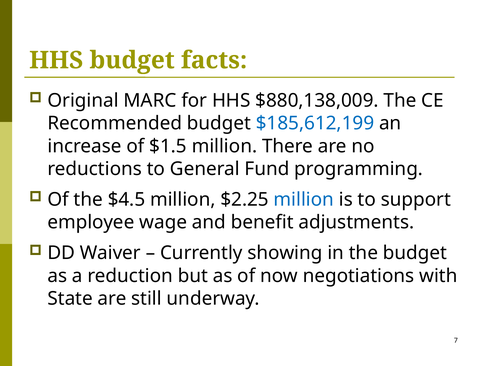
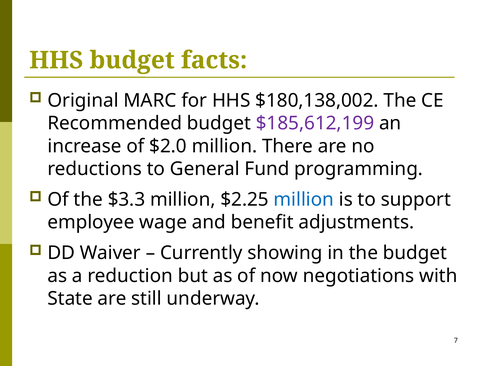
$880,138,009: $880,138,009 -> $180,138,002
$185,612,199 colour: blue -> purple
$1.5: $1.5 -> $2.0
$4.5: $4.5 -> $3.3
